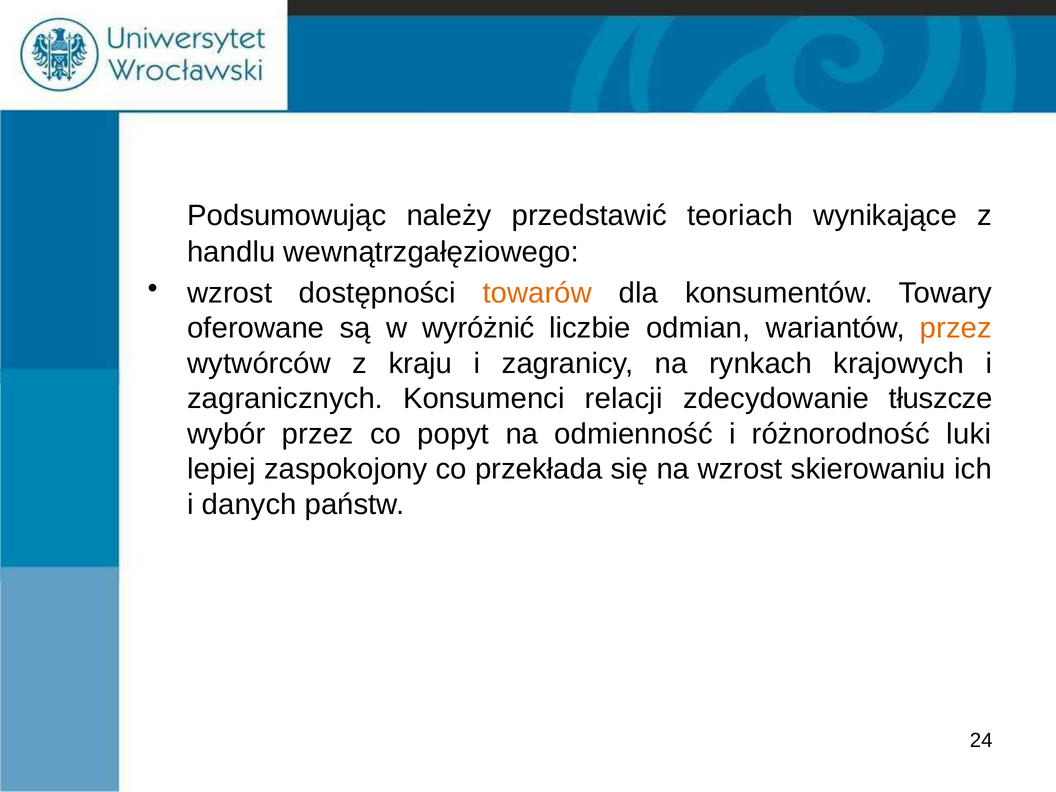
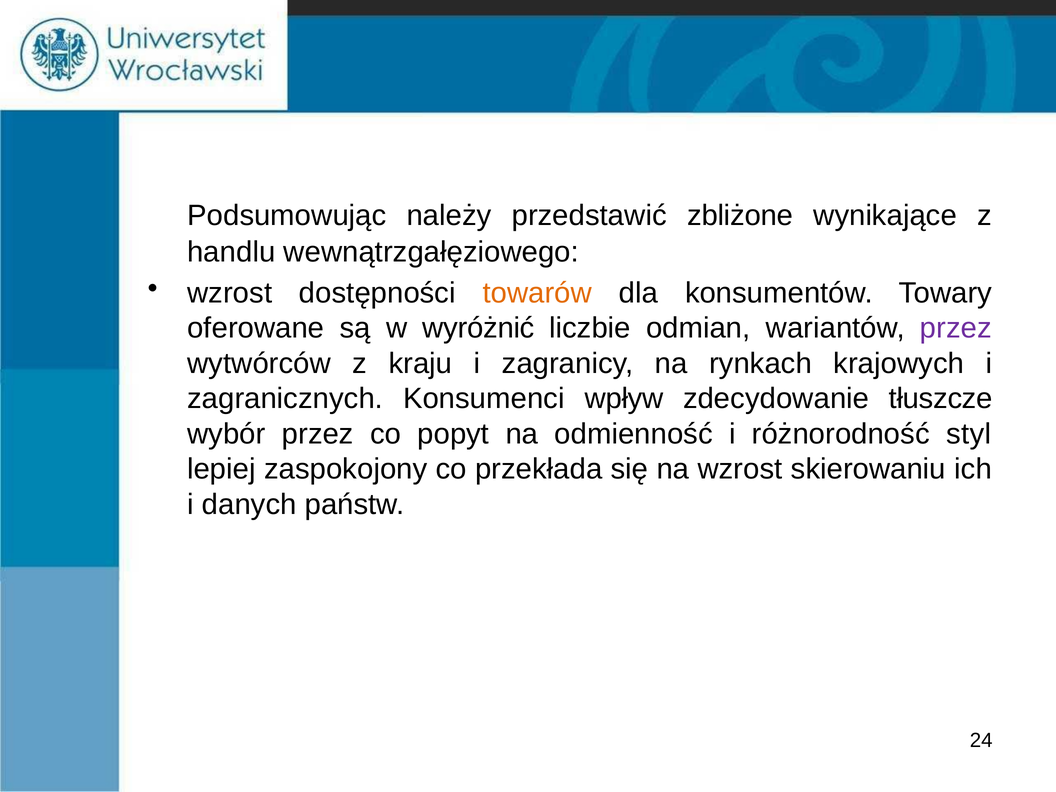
teoriach: teoriach -> zbliżone
przez at (956, 328) colour: orange -> purple
relacji: relacji -> wpływ
luki: luki -> styl
